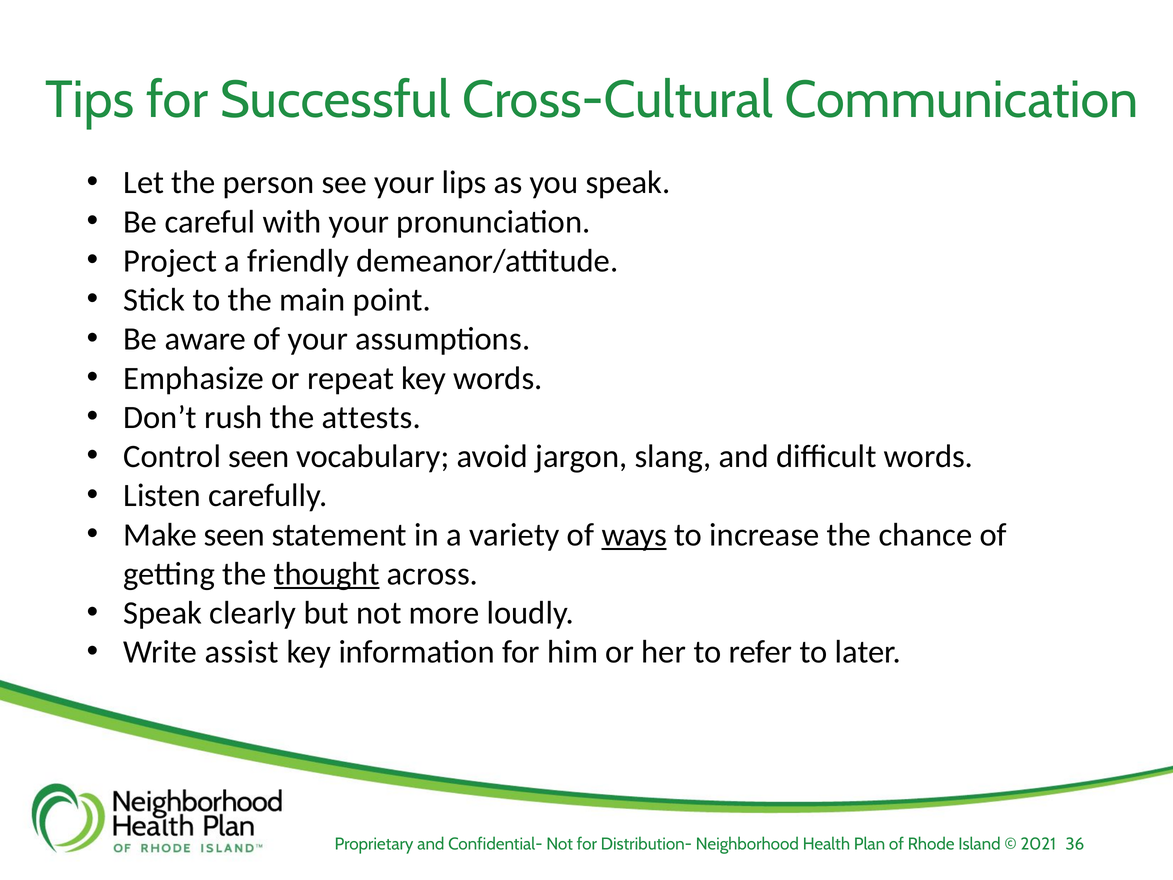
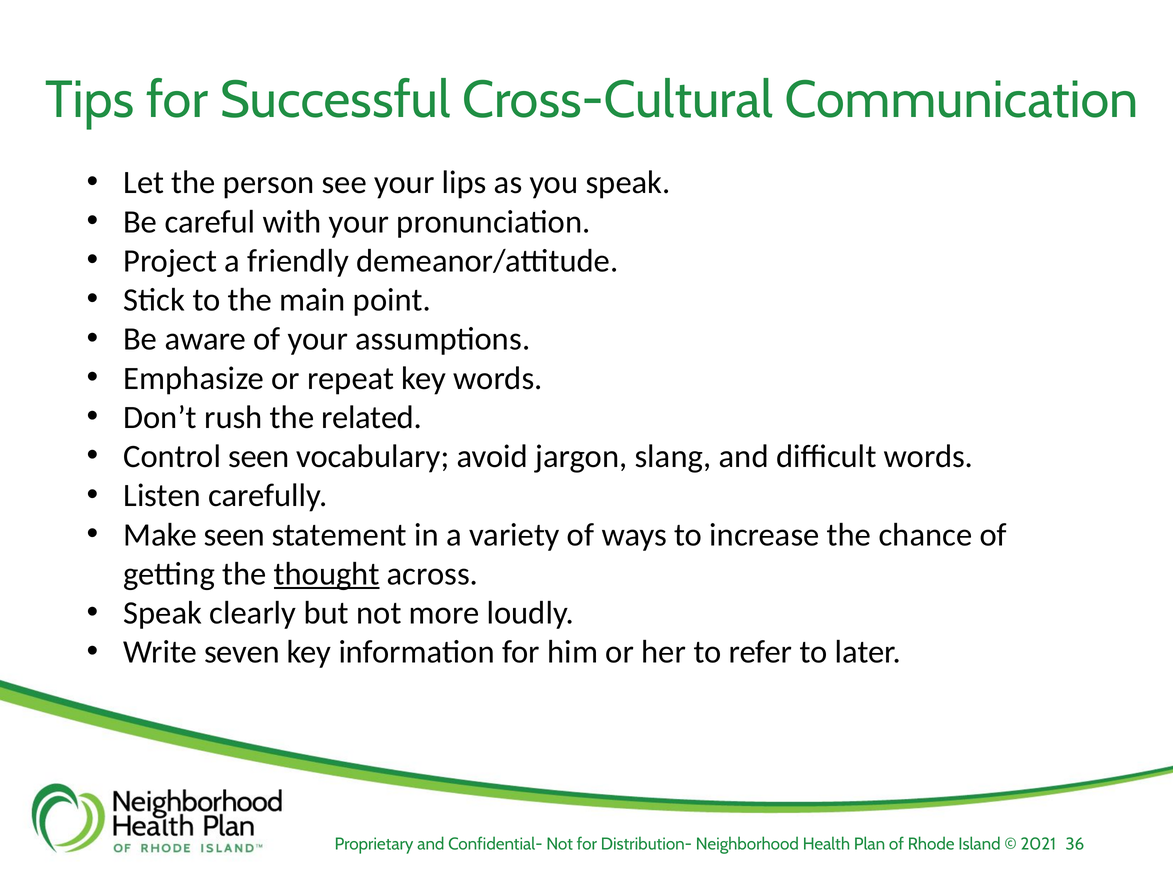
attests: attests -> related
ways underline: present -> none
assist: assist -> seven
